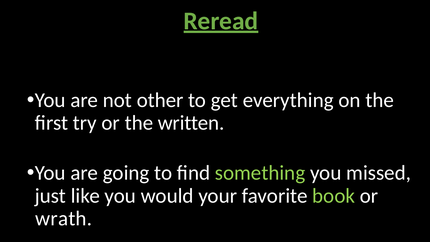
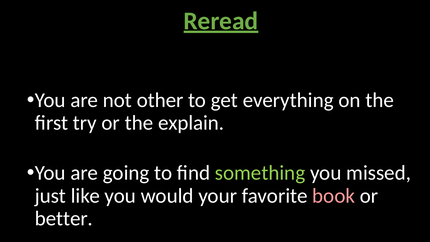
written: written -> explain
book colour: light green -> pink
wrath: wrath -> better
